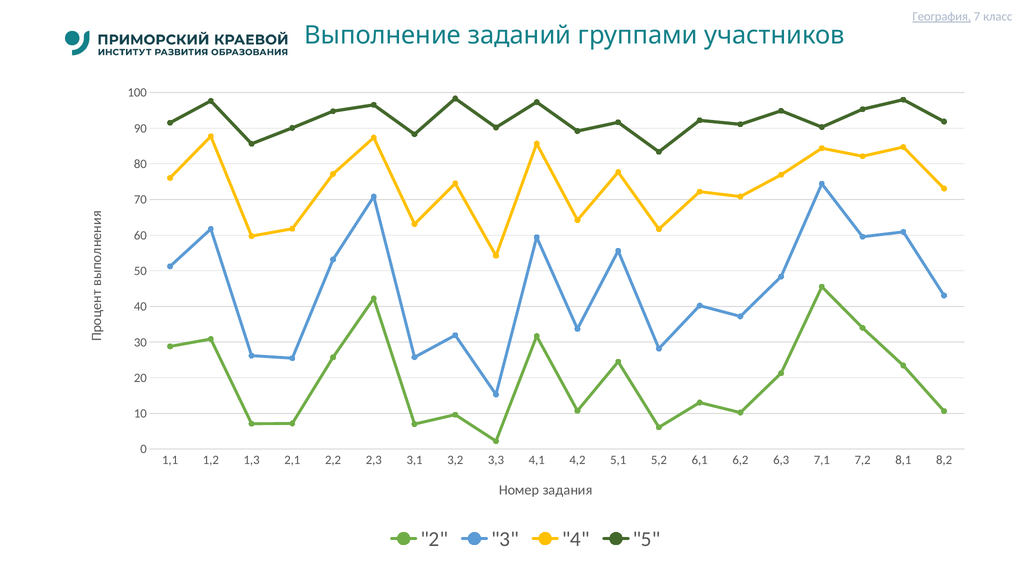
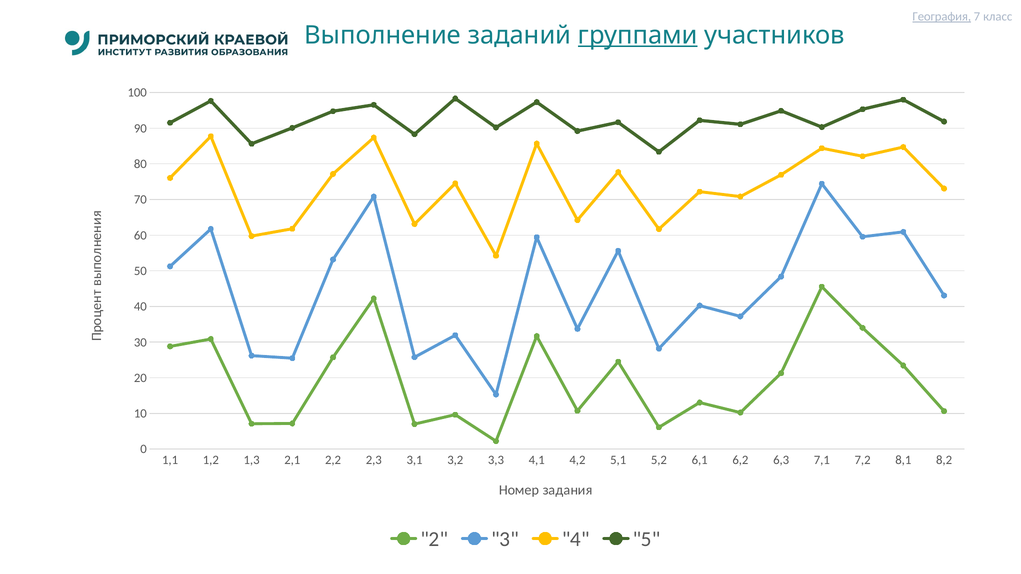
группами underline: none -> present
